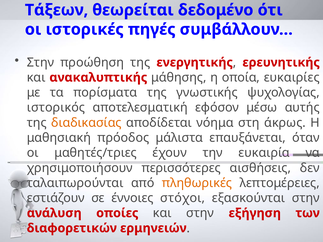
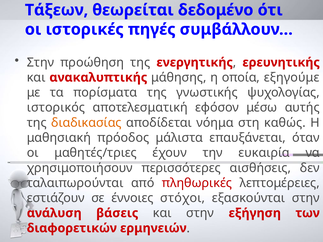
ευκαιρίες: ευκαιρίες -> εξηγούμε
άκρως: άκρως -> καθώς
πληθωρικές colour: orange -> red
οποίες: οποίες -> βάσεις
